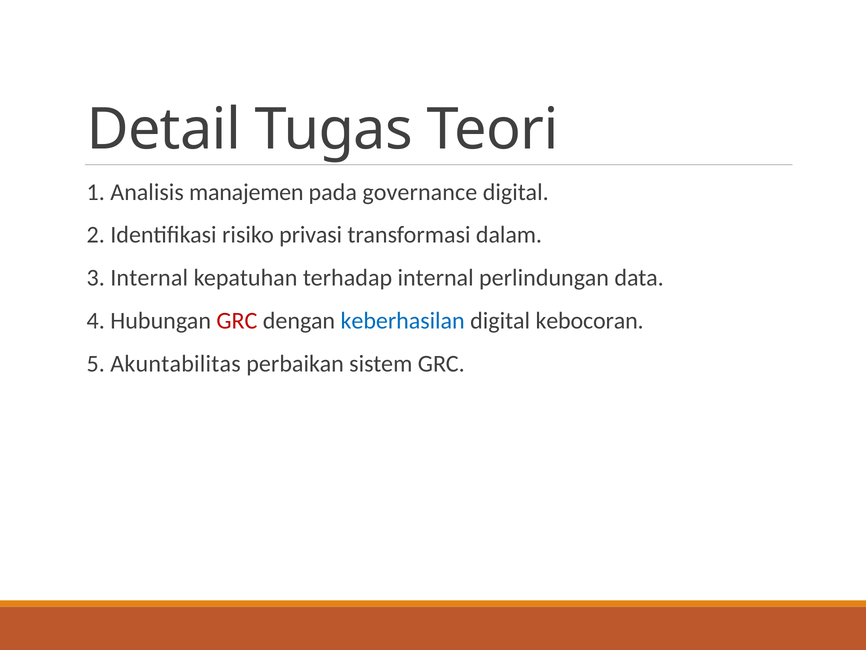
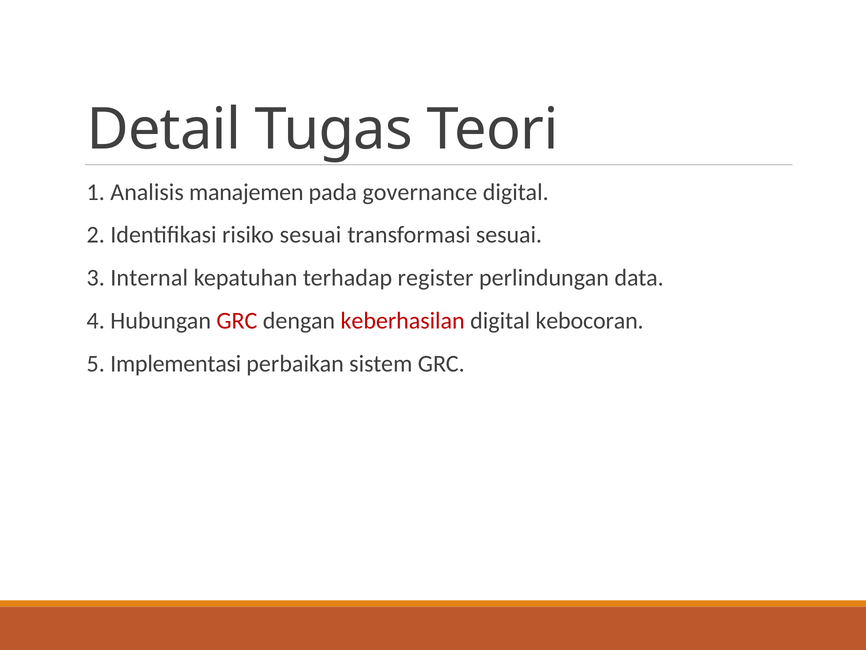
risiko privasi: privasi -> sesuai
transformasi dalam: dalam -> sesuai
terhadap internal: internal -> register
keberhasilan colour: blue -> red
Akuntabilitas: Akuntabilitas -> Implementasi
